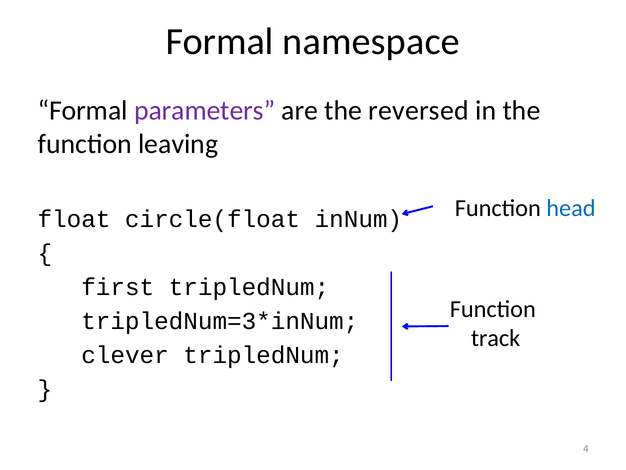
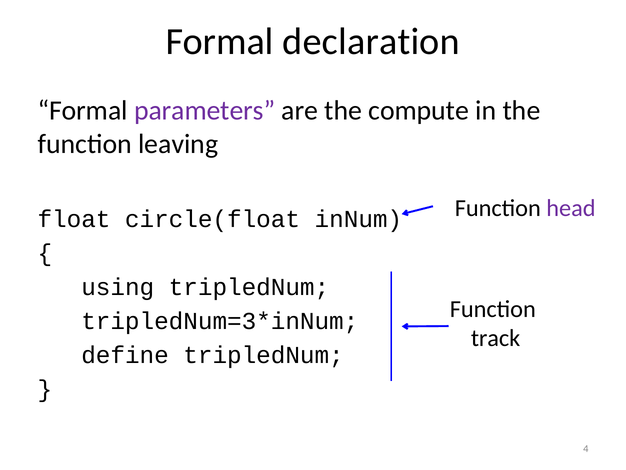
namespace: namespace -> declaration
reversed: reversed -> compute
head colour: blue -> purple
first: first -> using
clever: clever -> define
